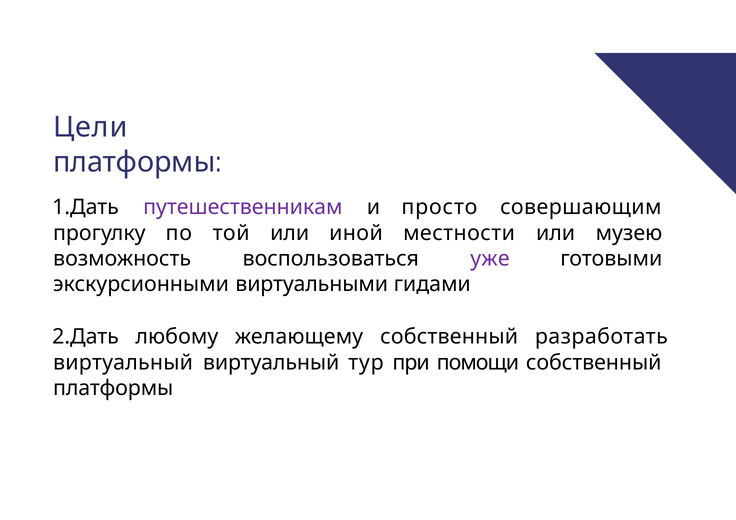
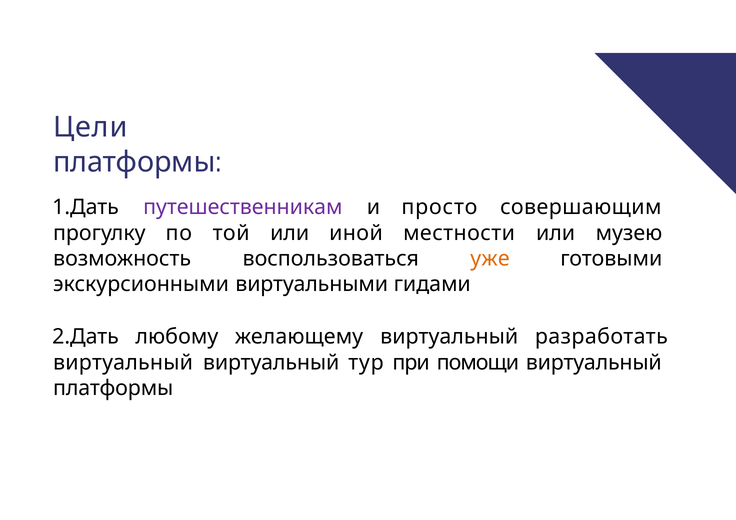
уже colour: purple -> orange
желающему собственный: собственный -> виртуальный
помощи собственный: собственный -> виртуальный
